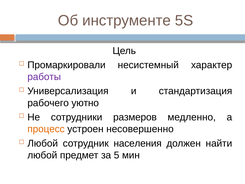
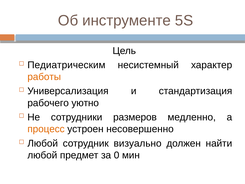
Промаркировали: Промаркировали -> Педиатрическим
работы colour: purple -> orange
населения: населения -> визуально
5: 5 -> 0
